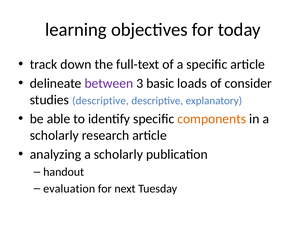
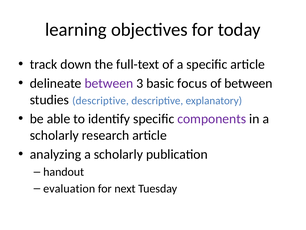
loads: loads -> focus
of consider: consider -> between
components colour: orange -> purple
